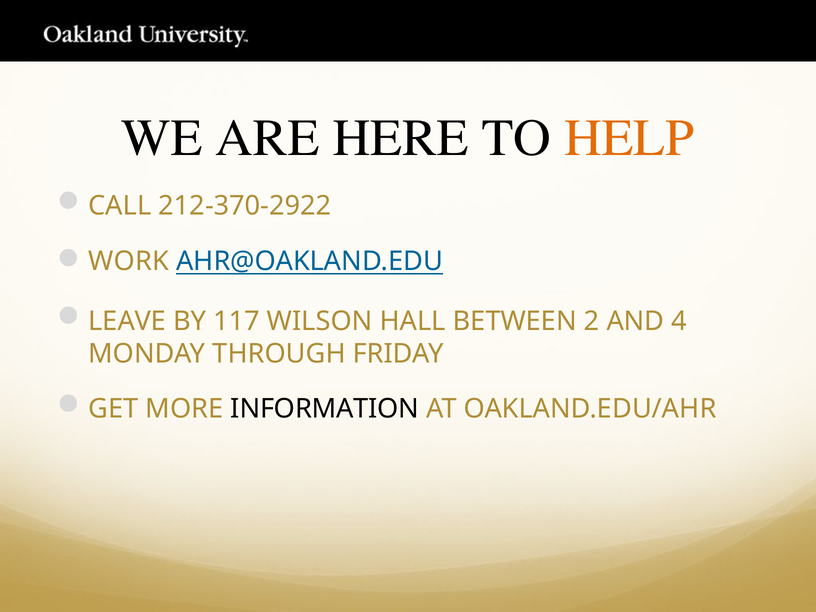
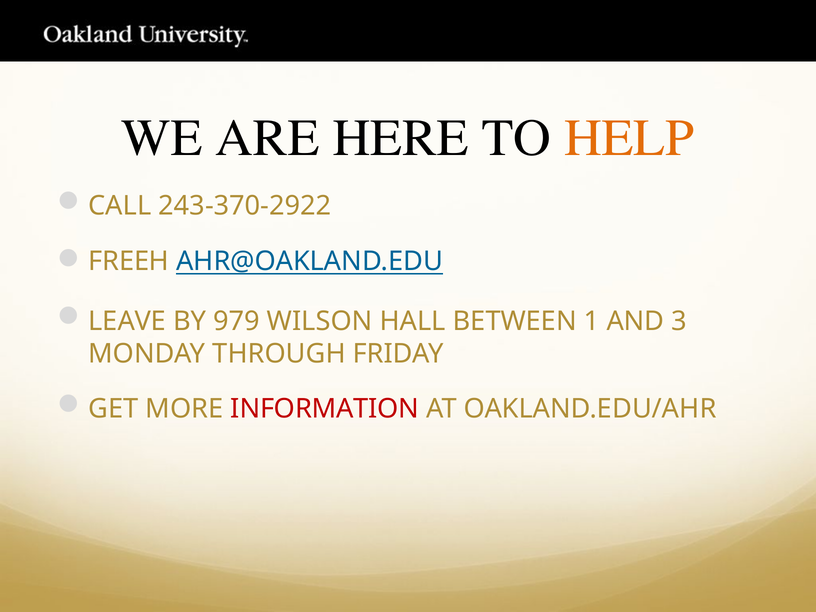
212-370-2922: 212-370-2922 -> 243-370-2922
WORK: WORK -> FREEH
117: 117 -> 979
2: 2 -> 1
4: 4 -> 3
INFORMATION colour: black -> red
